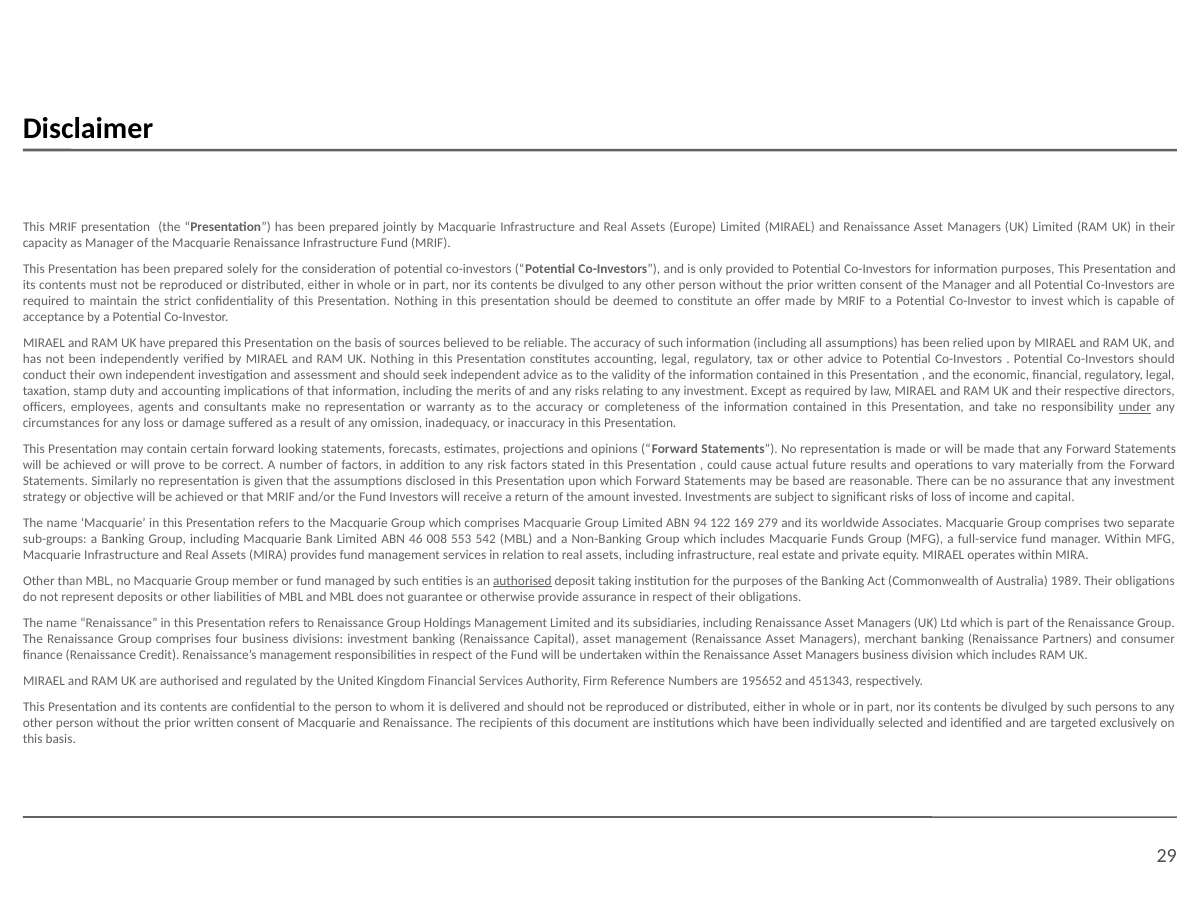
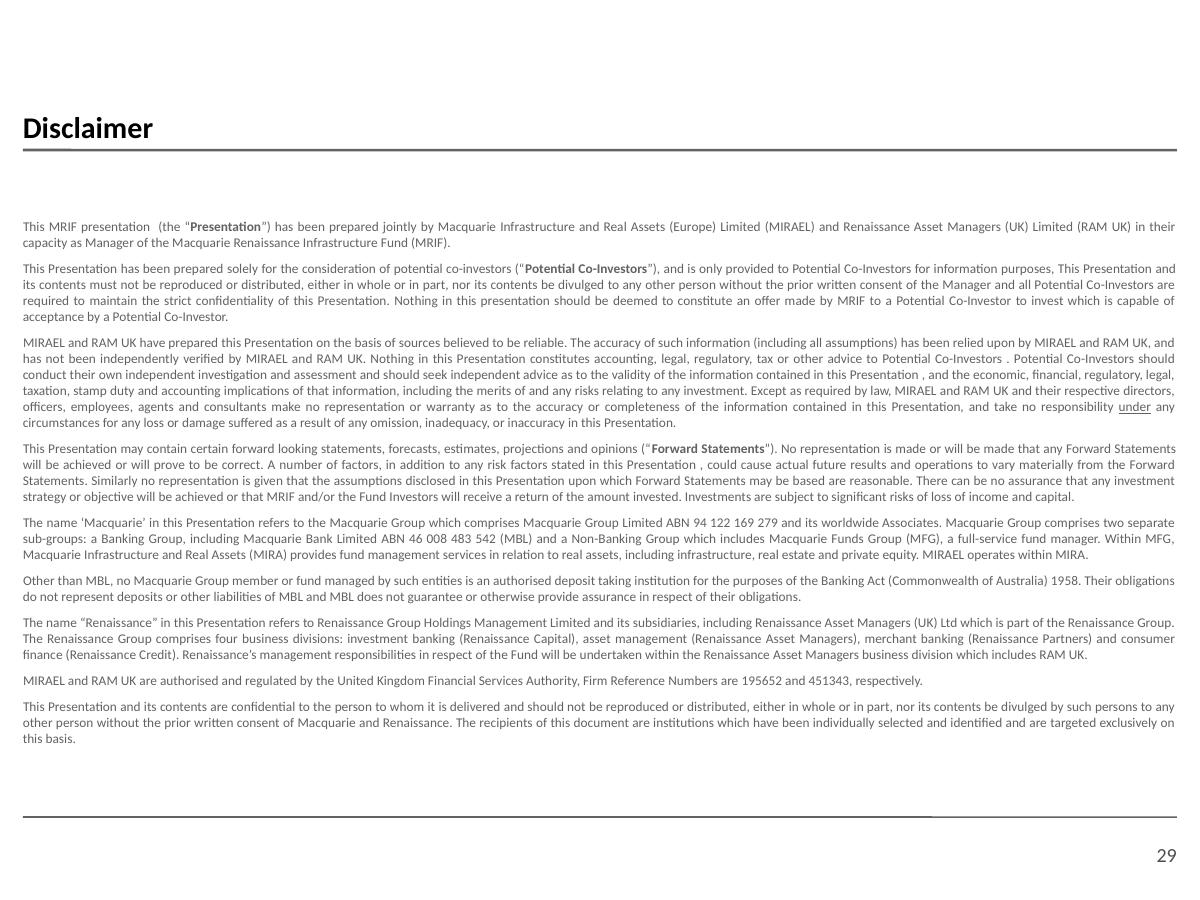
553: 553 -> 483
authorised at (522, 581) underline: present -> none
1989: 1989 -> 1958
